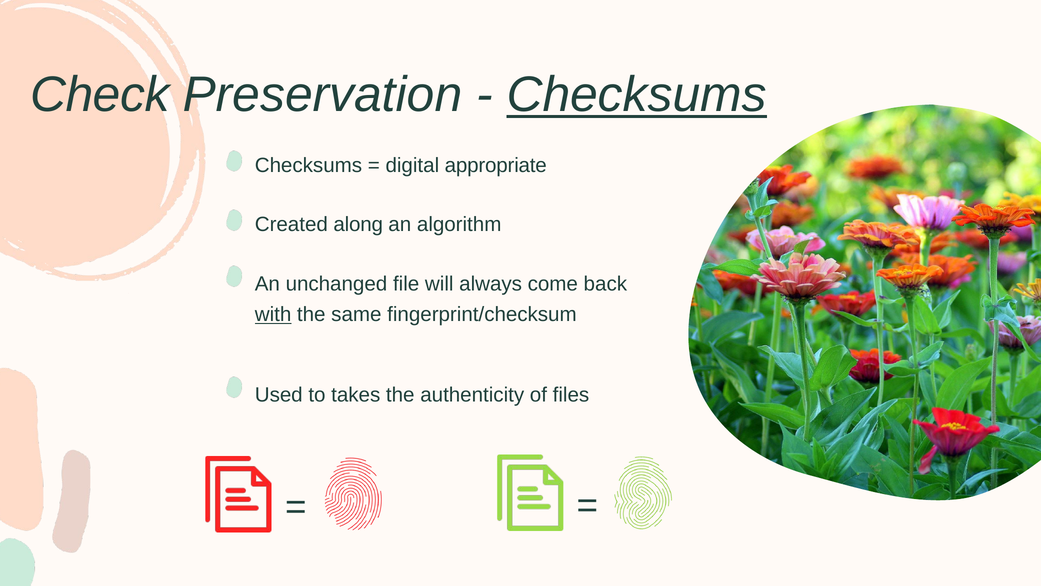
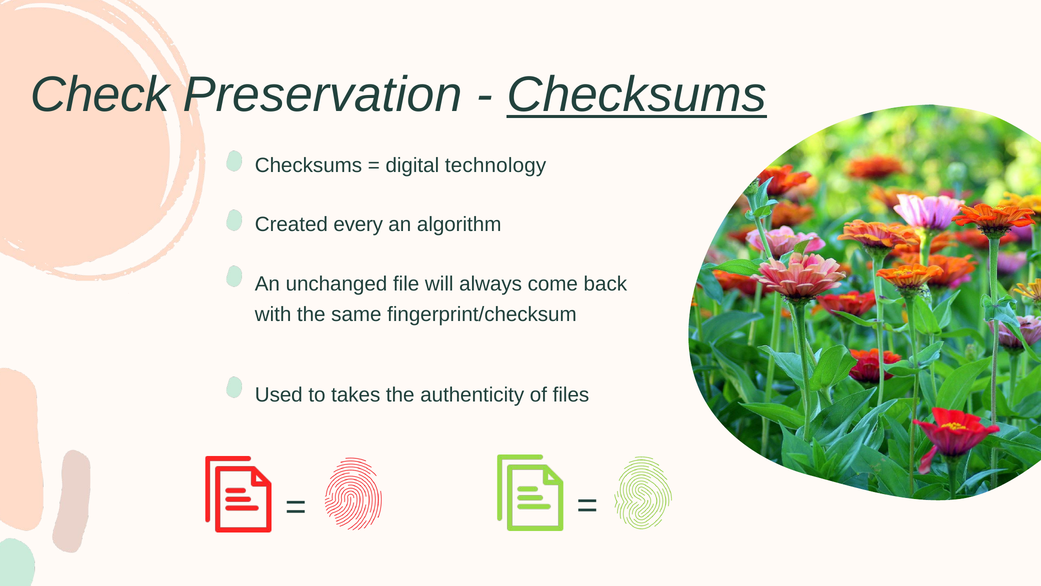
appropriate: appropriate -> technology
along: along -> every
with underline: present -> none
